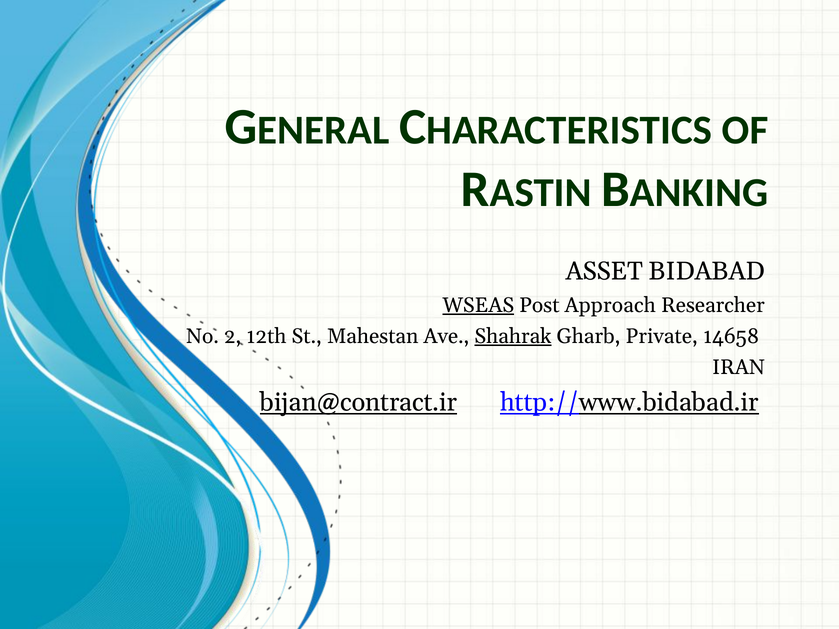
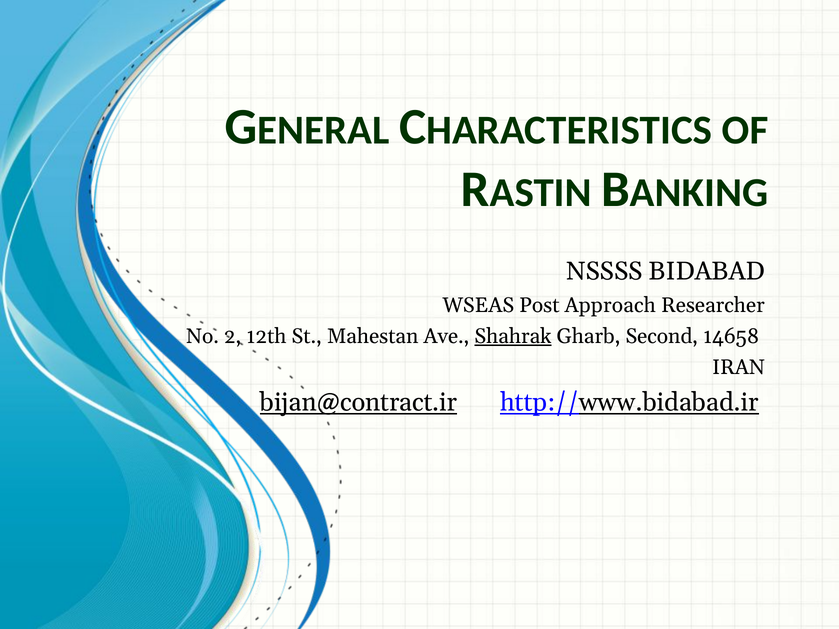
ASSET: ASSET -> NSSSS
WSEAS underline: present -> none
Private: Private -> Second
